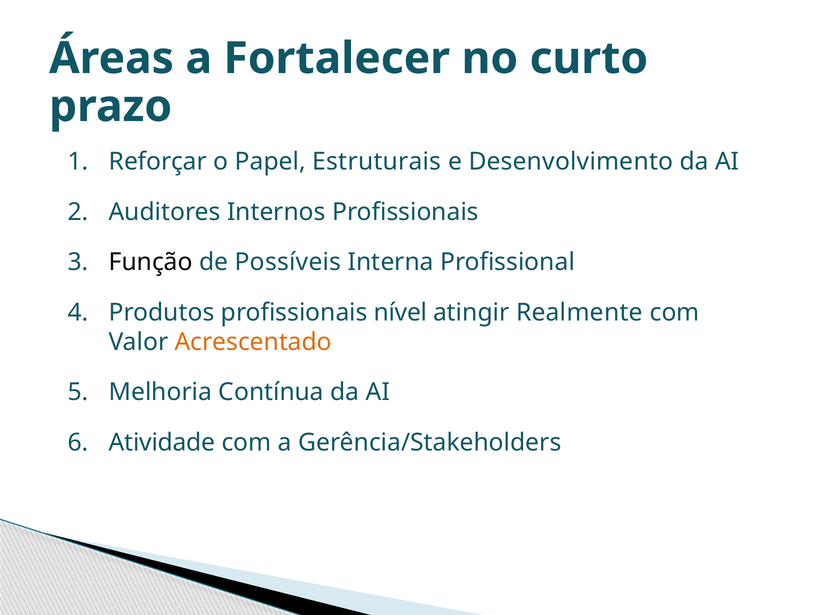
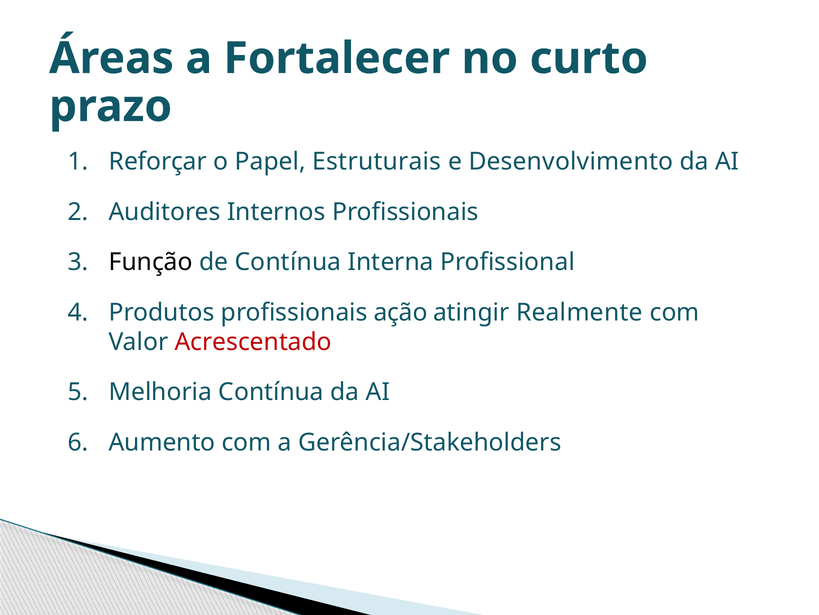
de Possíveis: Possíveis -> Contínua
nível: nível -> ação
Acrescentado colour: orange -> red
Atividade: Atividade -> Aumento
